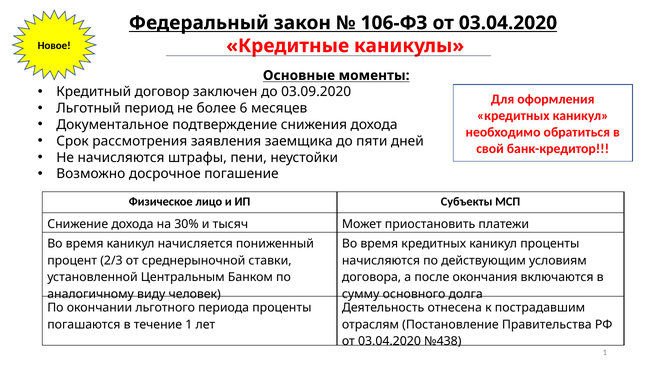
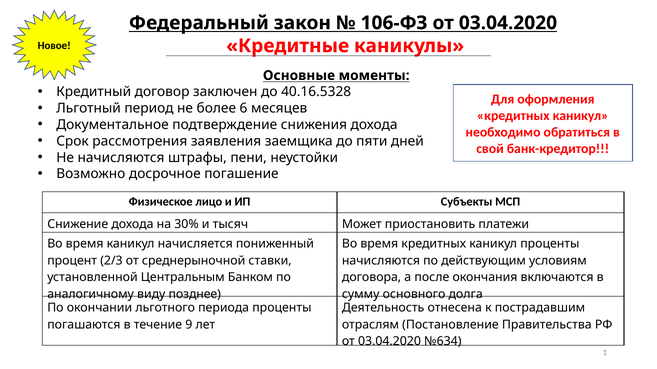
03.09.2020: 03.09.2020 -> 40.16.5328
человек: человек -> позднее
течение 1: 1 -> 9
№438: №438 -> №634
